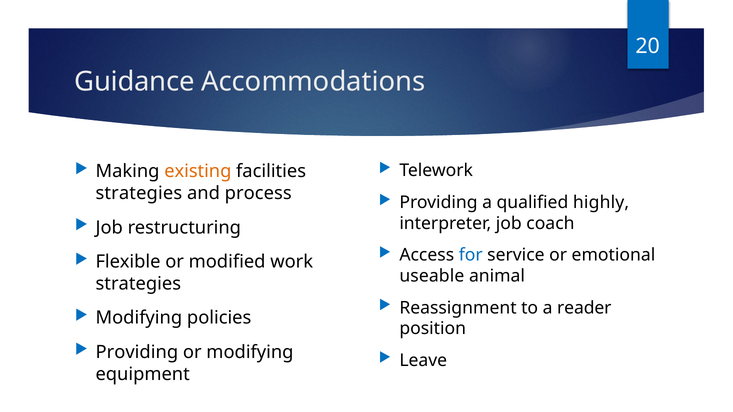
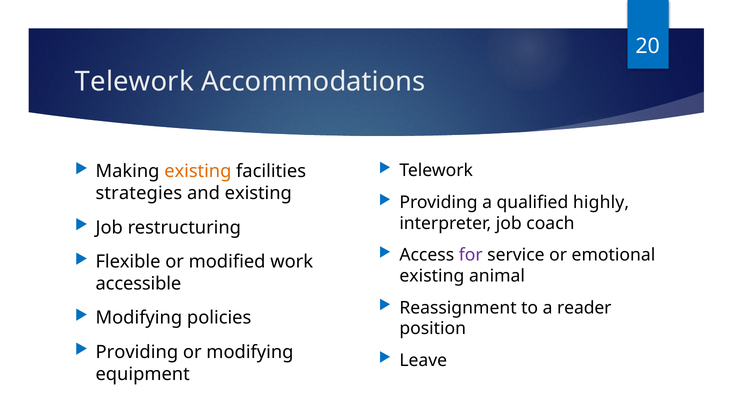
Guidance at (135, 82): Guidance -> Telework
and process: process -> existing
for colour: blue -> purple
useable at (432, 276): useable -> existing
strategies at (138, 284): strategies -> accessible
